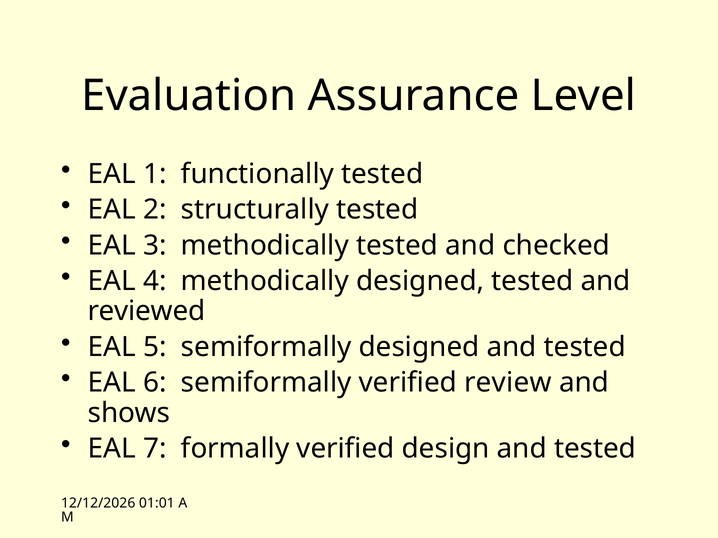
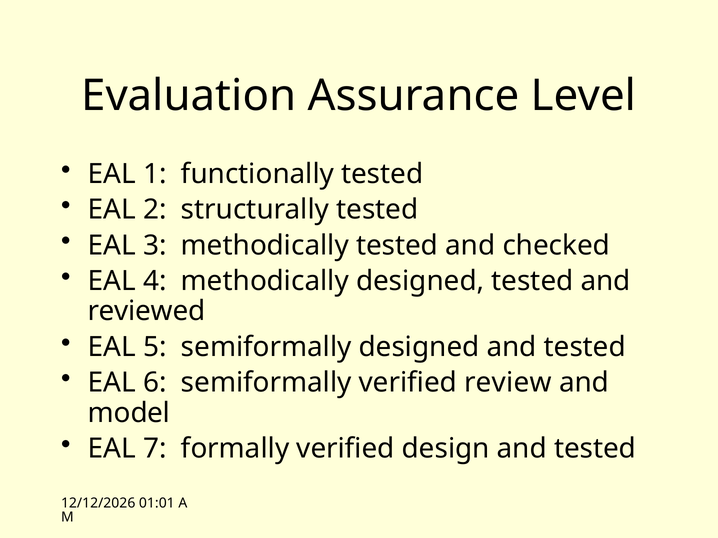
shows: shows -> model
